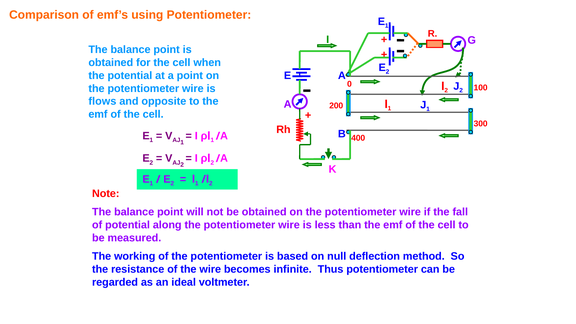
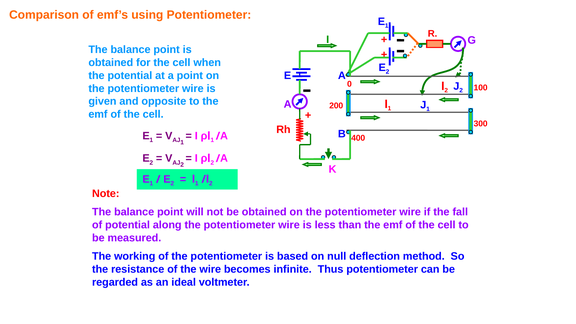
flows: flows -> given
